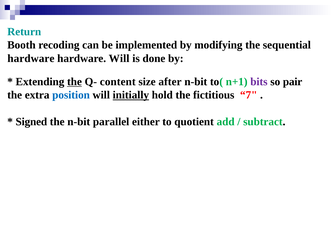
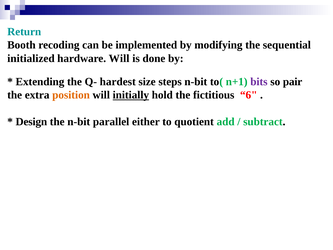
hardware at (31, 58): hardware -> initialized
the at (74, 82) underline: present -> none
content: content -> hardest
after: after -> steps
position colour: blue -> orange
7: 7 -> 6
Signed: Signed -> Design
